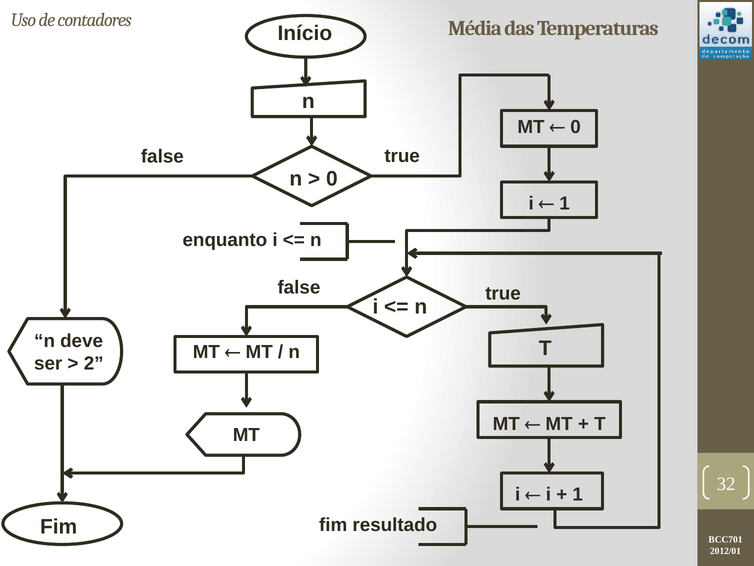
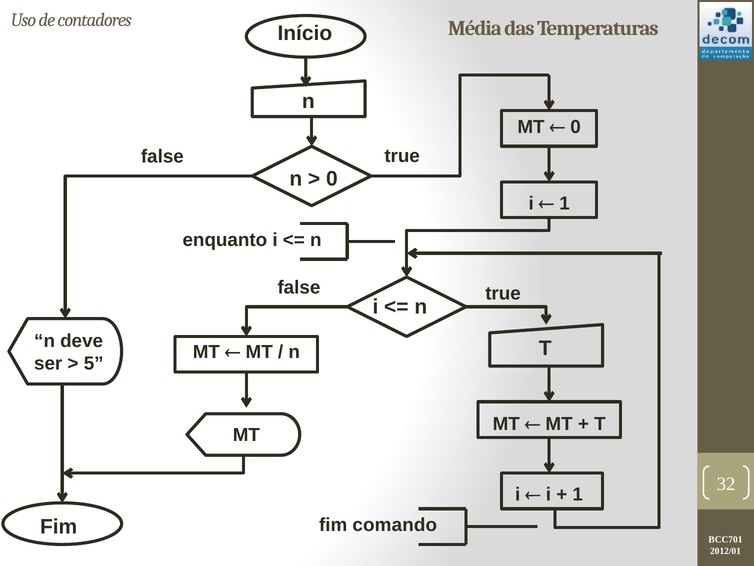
2: 2 -> 5
resultado: resultado -> comando
